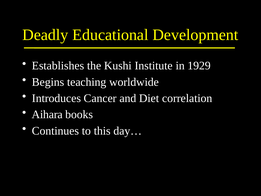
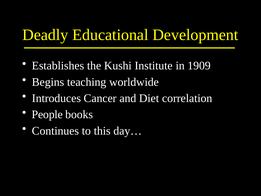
1929: 1929 -> 1909
Aihara: Aihara -> People
